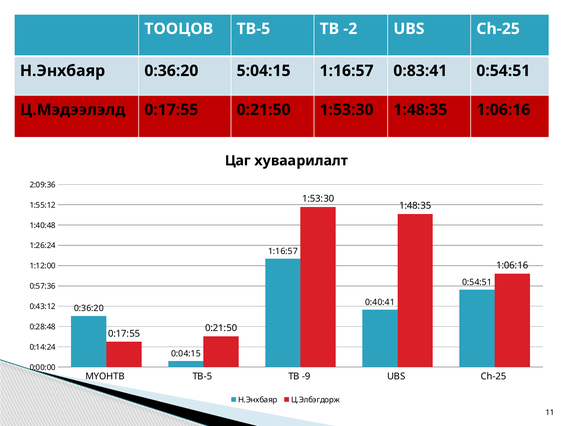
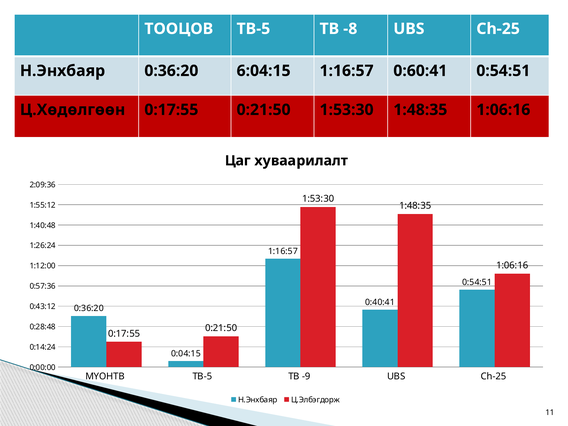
-2: -2 -> -8
5:04:15: 5:04:15 -> 6:04:15
0:83:41: 0:83:41 -> 0:60:41
Ц.Мэдээлэлд: Ц.Мэдээлэлд -> Ц.Хөдөлгөөн
